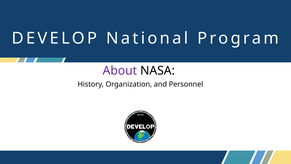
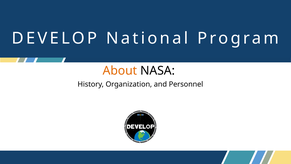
About colour: purple -> orange
